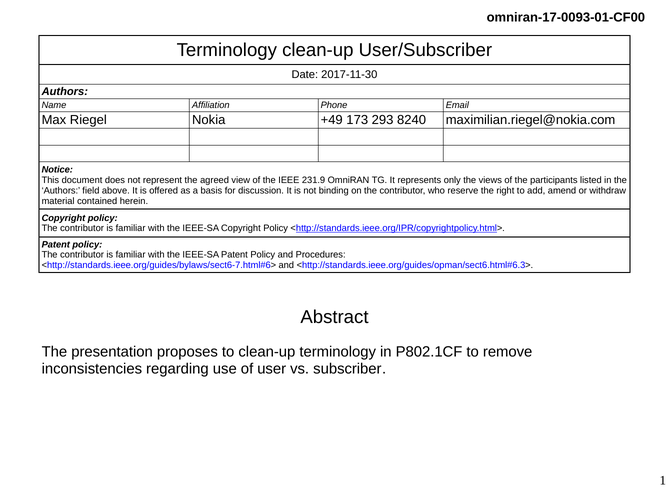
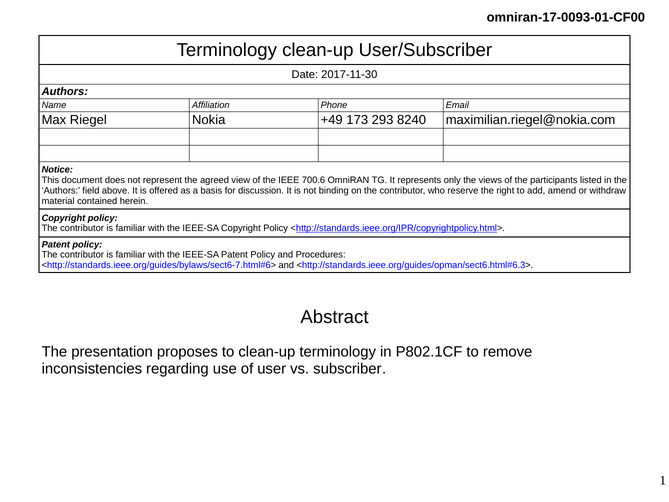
231.9: 231.9 -> 700.6
